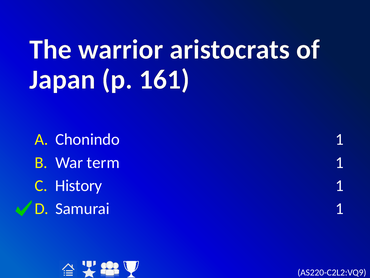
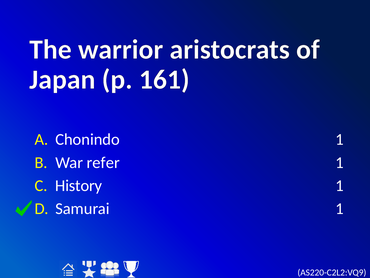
term: term -> refer
